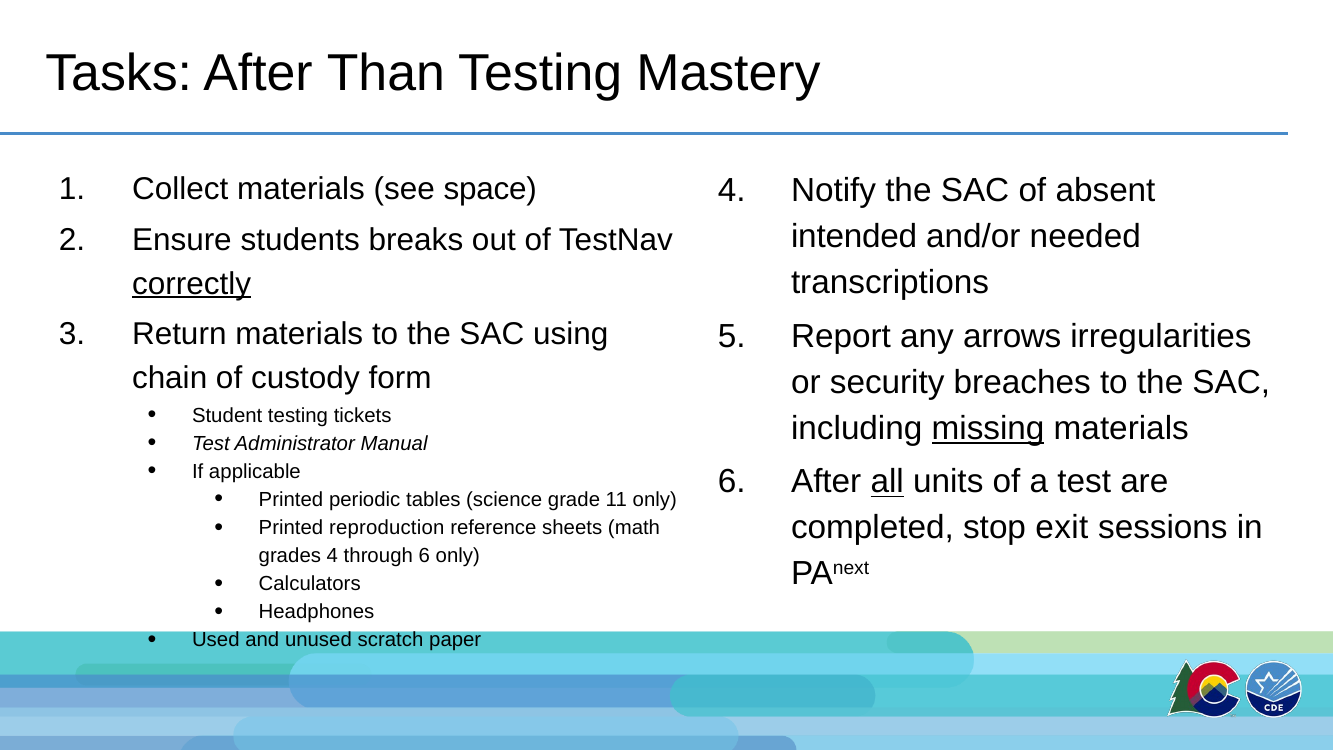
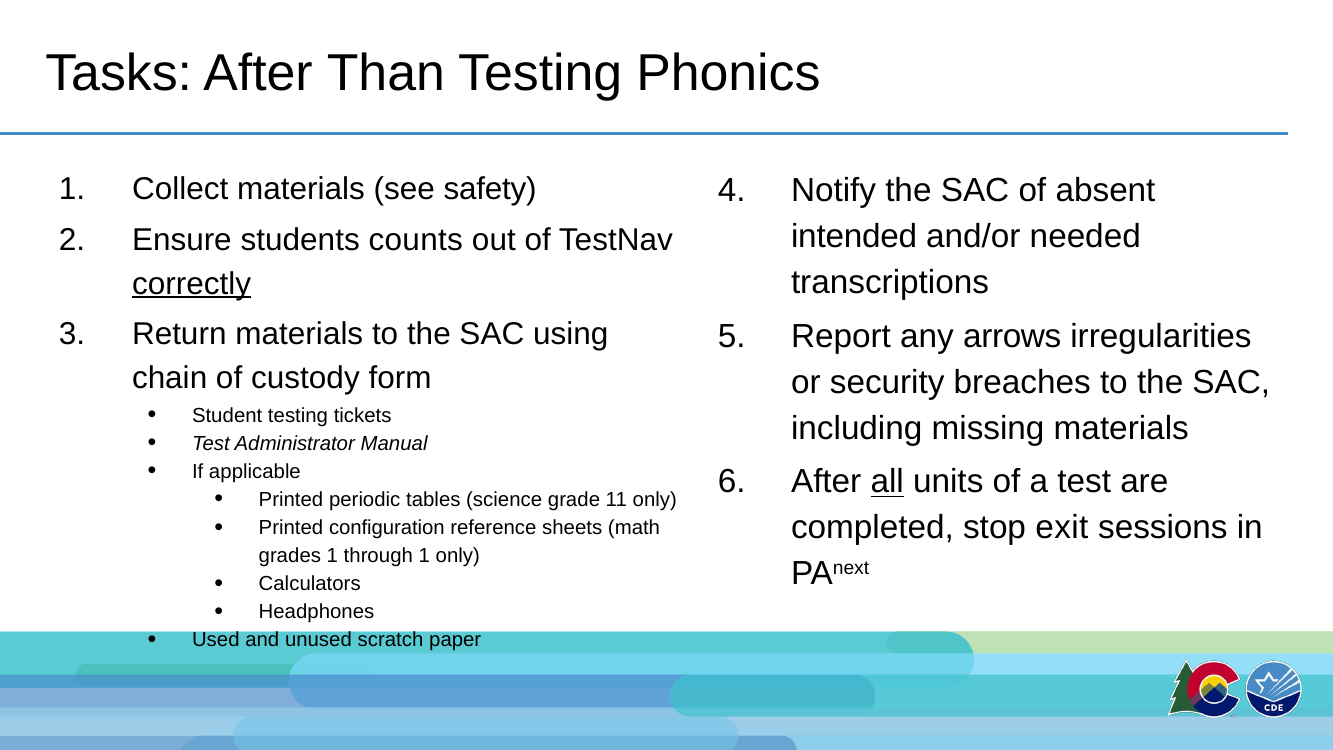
Mastery: Mastery -> Phonics
space: space -> safety
breaks: breaks -> counts
missing underline: present -> none
reproduction: reproduction -> configuration
grades 4: 4 -> 1
through 6: 6 -> 1
